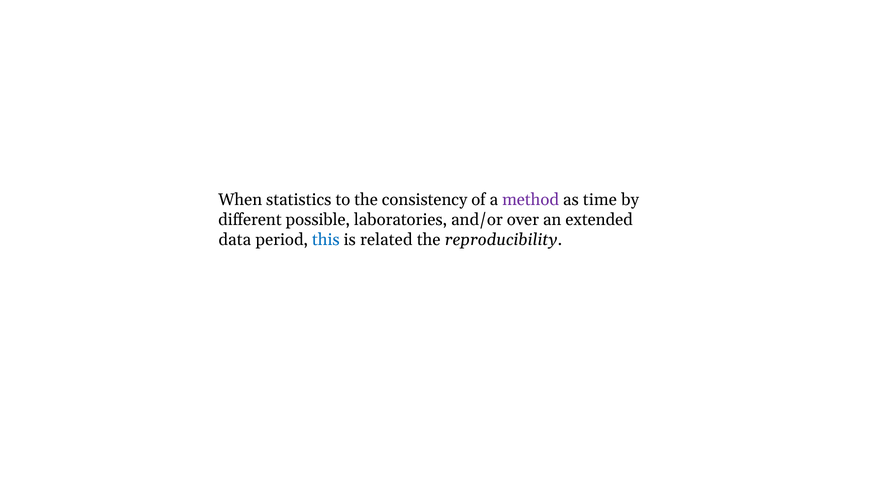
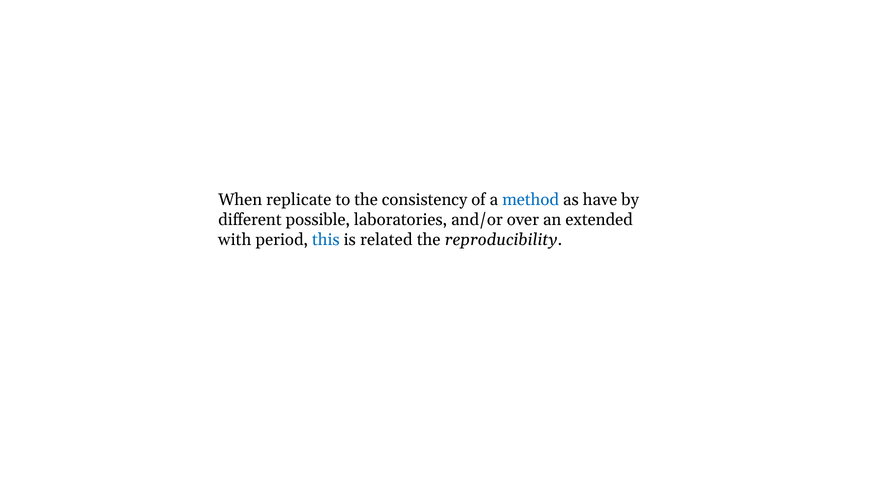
statistics: statistics -> replicate
method colour: purple -> blue
time: time -> have
data: data -> with
